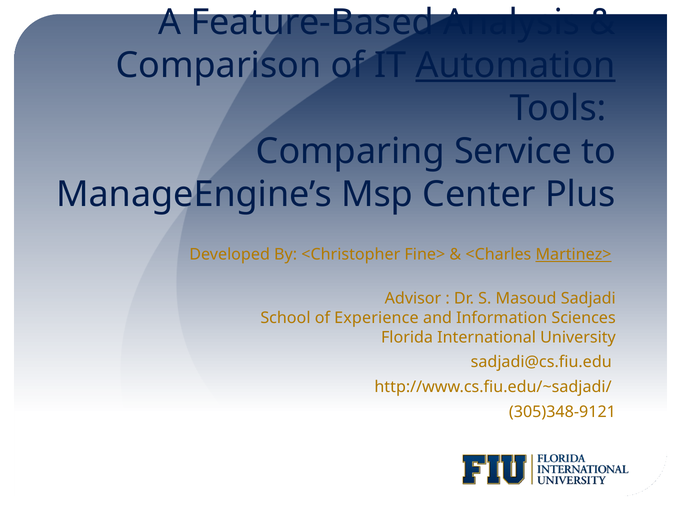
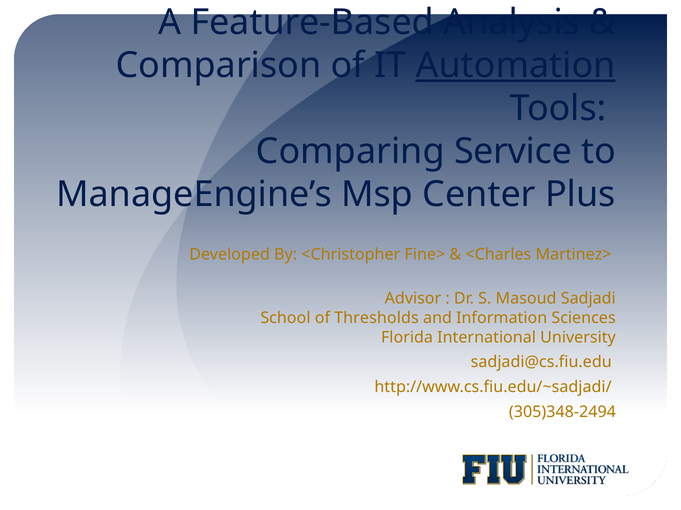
Martinez> underline: present -> none
Experience: Experience -> Thresholds
305)348-9121: 305)348-9121 -> 305)348-2494
